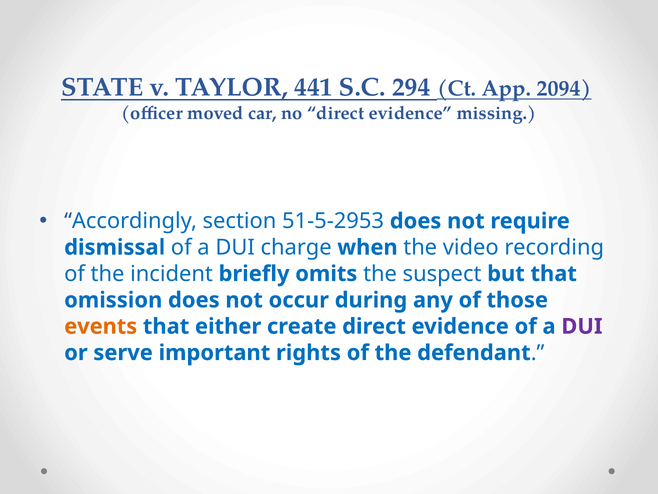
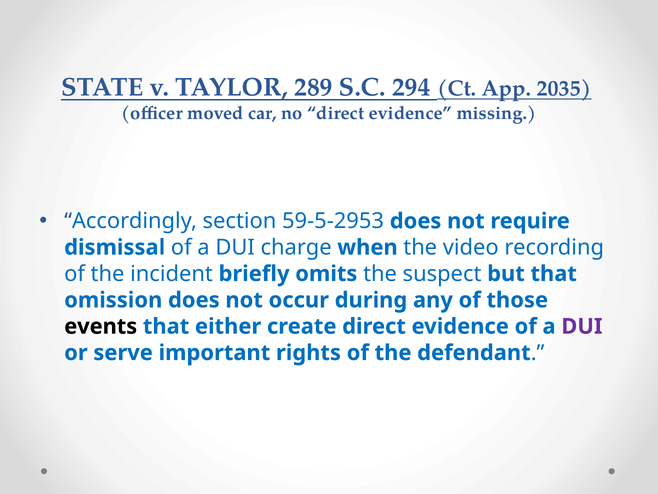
441: 441 -> 289
2094: 2094 -> 2035
51-5-2953: 51-5-2953 -> 59-5-2953
events colour: orange -> black
